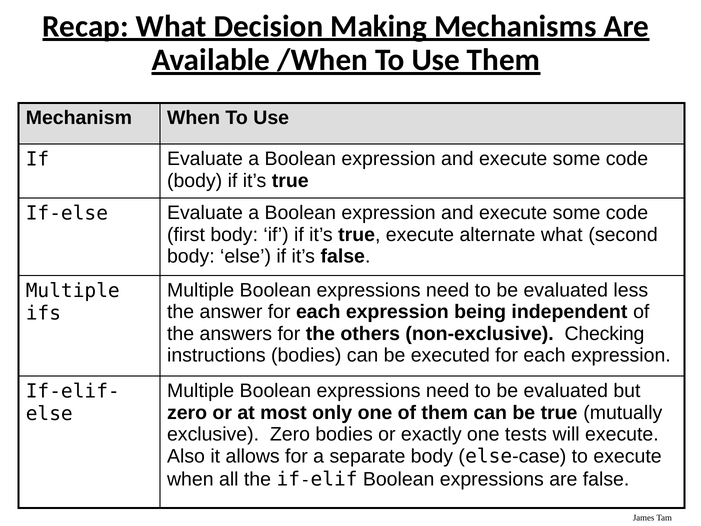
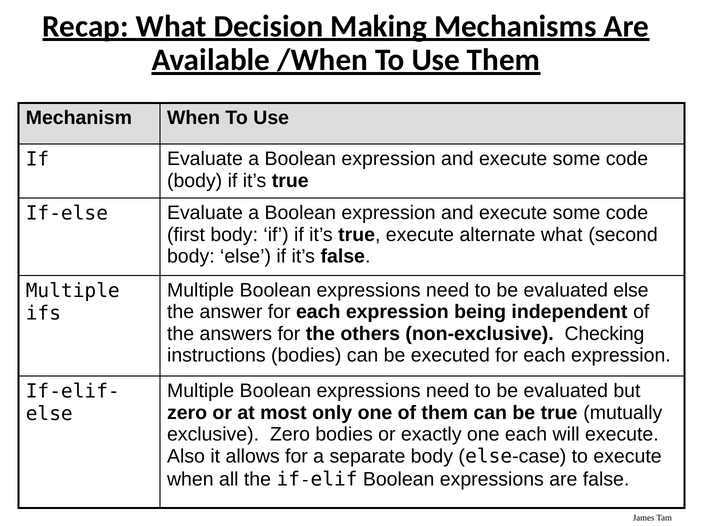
evaluated less: less -> else
one tests: tests -> each
